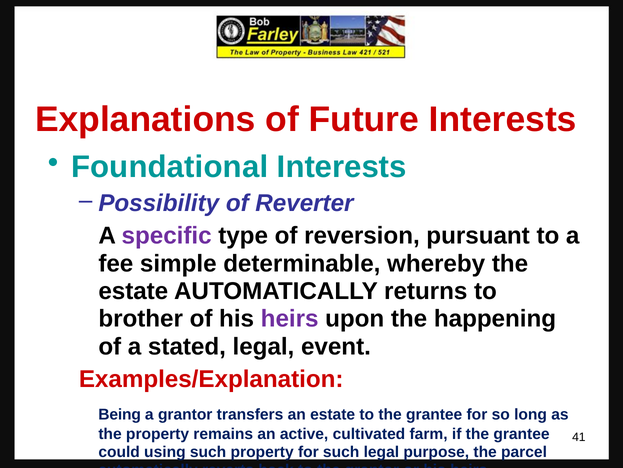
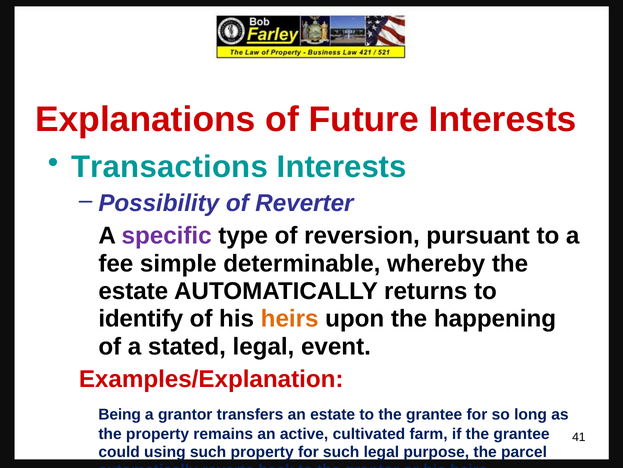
Foundational: Foundational -> Transactions
brother: brother -> identify
heirs at (290, 318) colour: purple -> orange
